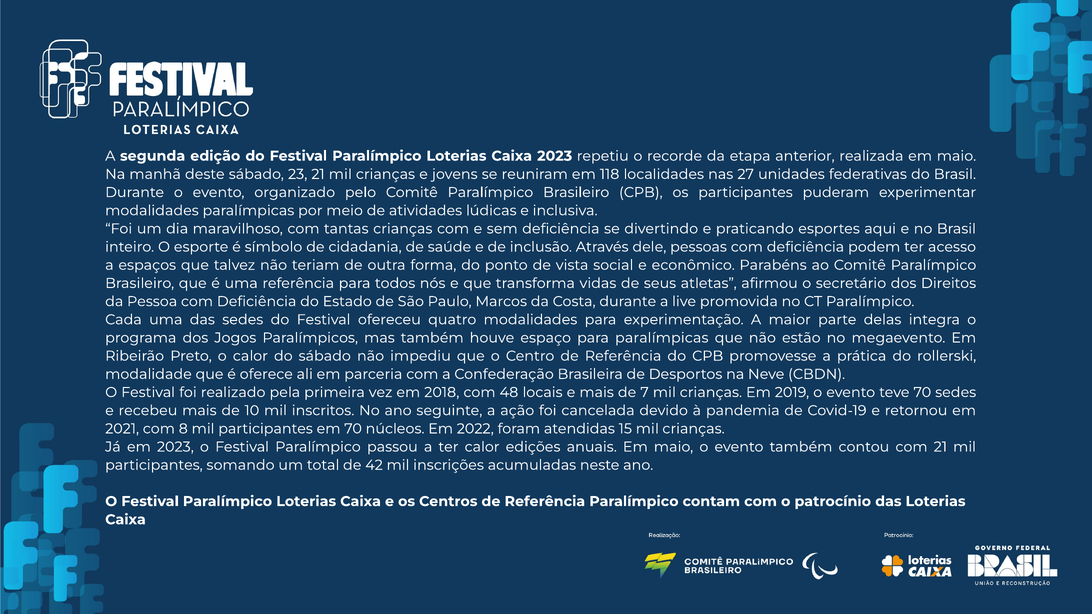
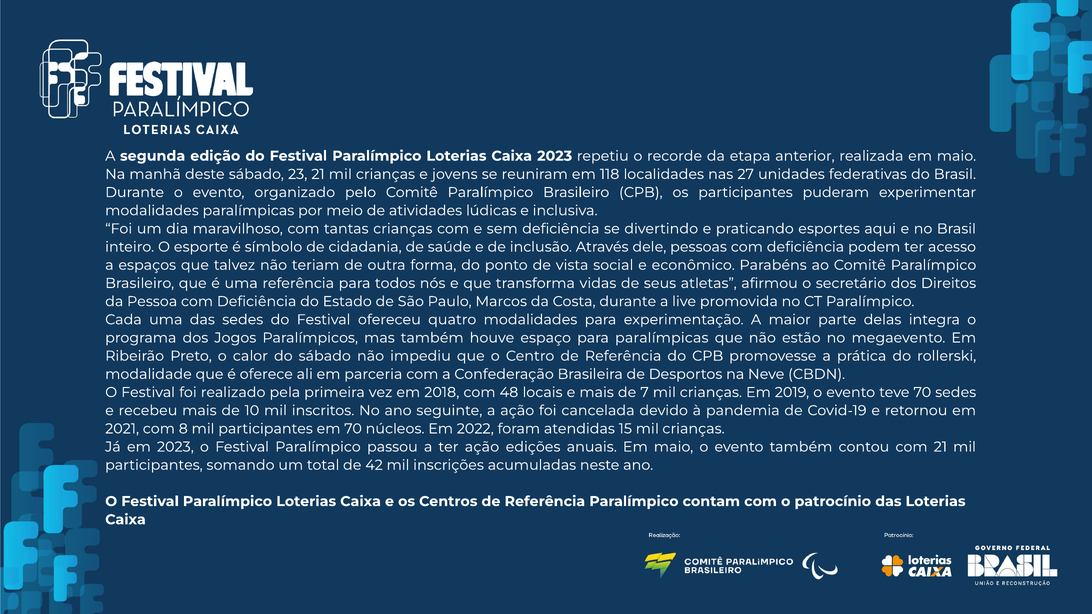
ter calor: calor -> ação
